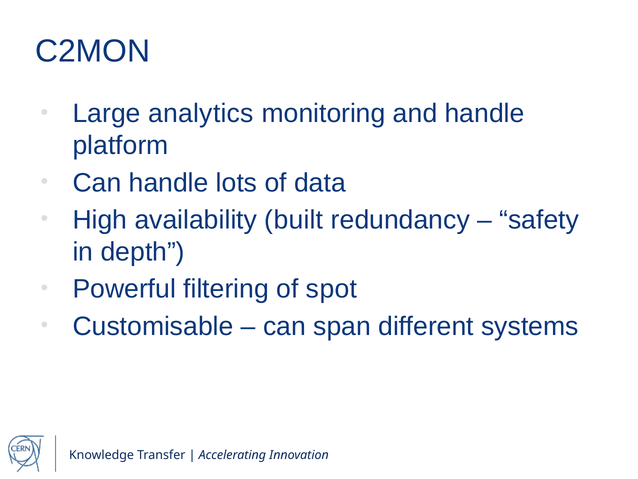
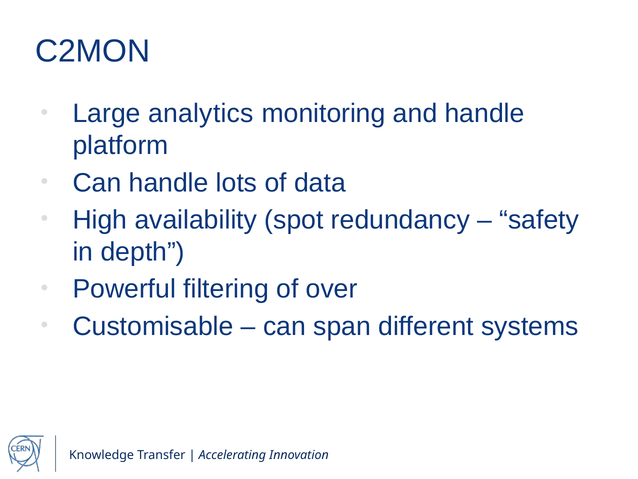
built: built -> spot
spot: spot -> over
